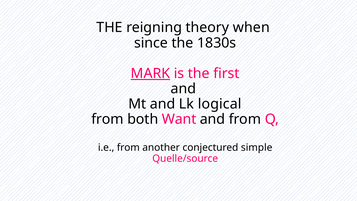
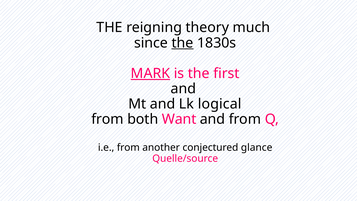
when: when -> much
the at (183, 43) underline: none -> present
simple: simple -> glance
